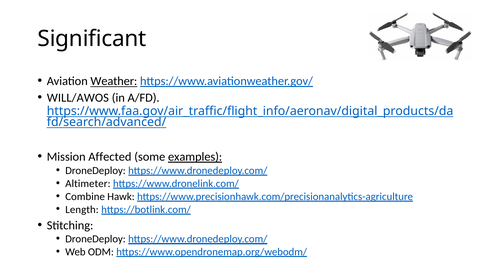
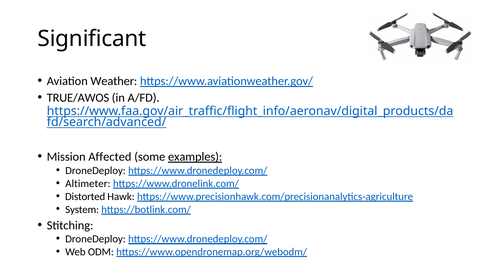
Weather underline: present -> none
WILL/AWOS: WILL/AWOS -> TRUE/AWOS
Combine: Combine -> Distorted
Length: Length -> System
